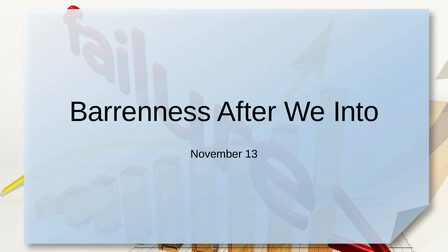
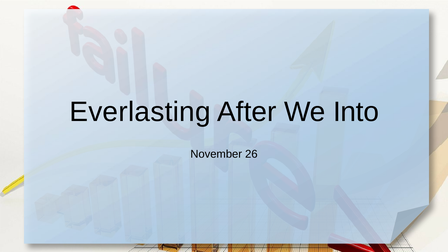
Barrenness: Barrenness -> Everlasting
13: 13 -> 26
